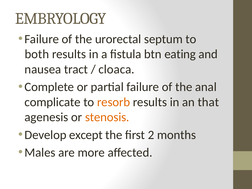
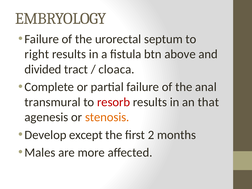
both: both -> right
eating: eating -> above
nausea: nausea -> divided
complicate: complicate -> transmural
resorb colour: orange -> red
